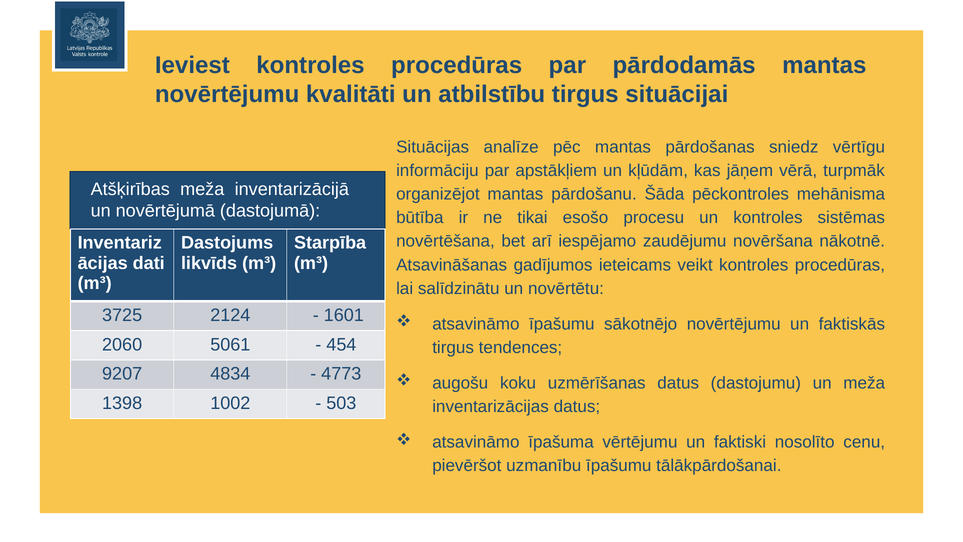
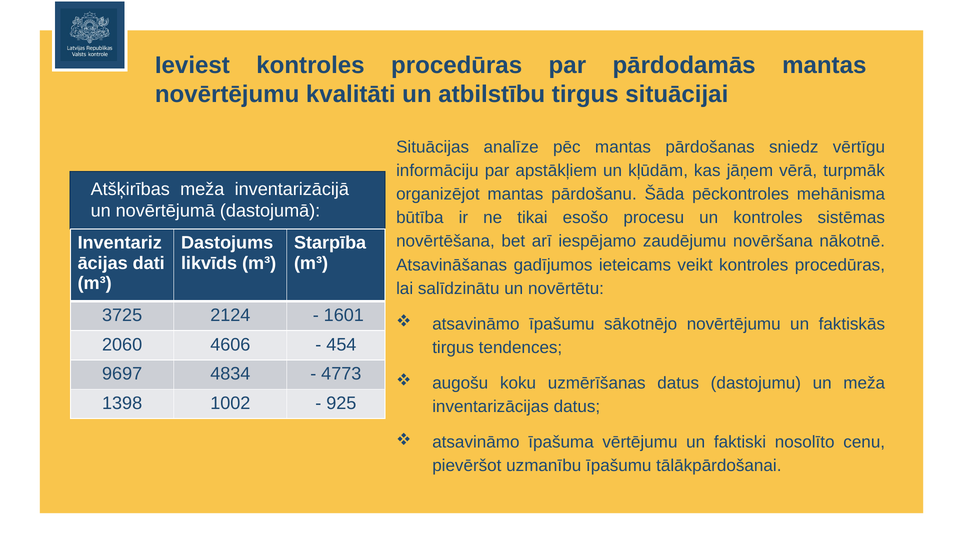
5061: 5061 -> 4606
9207: 9207 -> 9697
503: 503 -> 925
